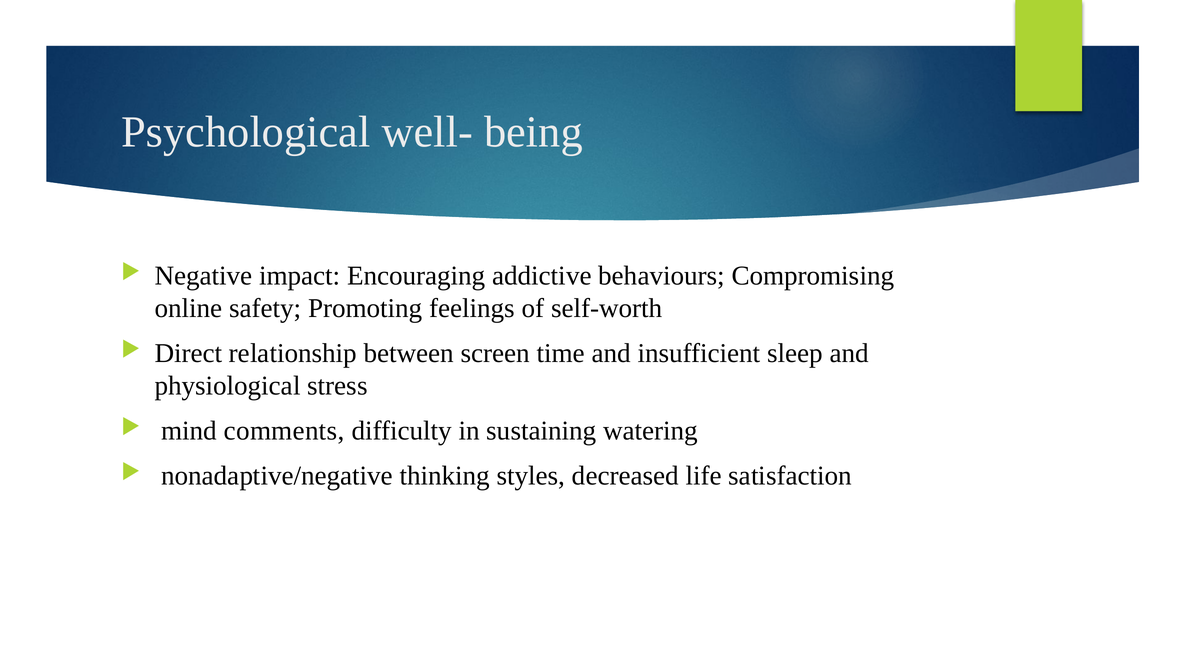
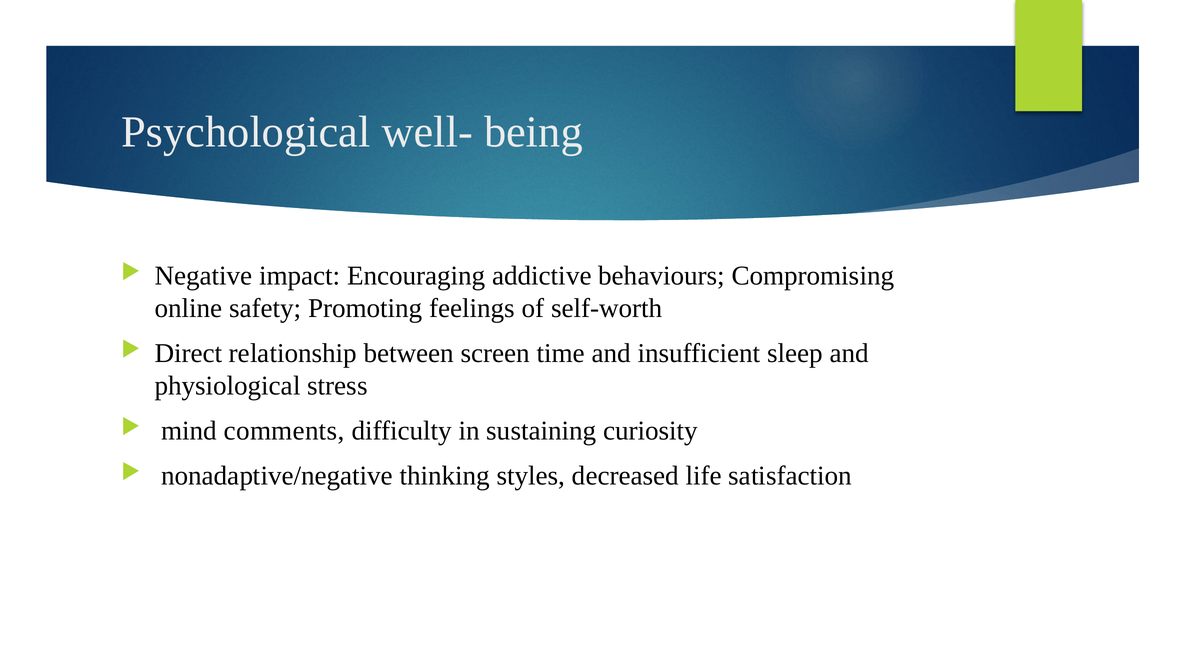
watering: watering -> curiosity
